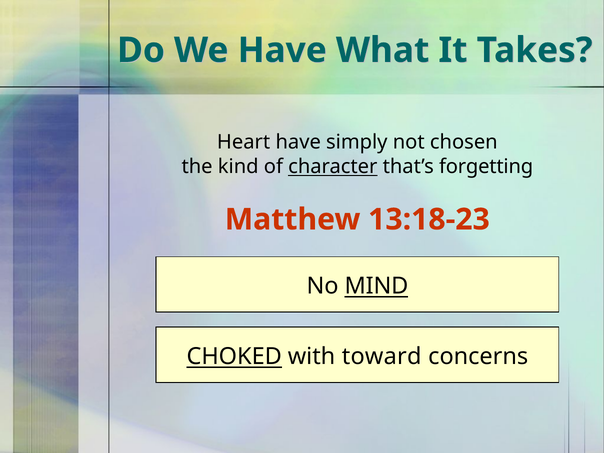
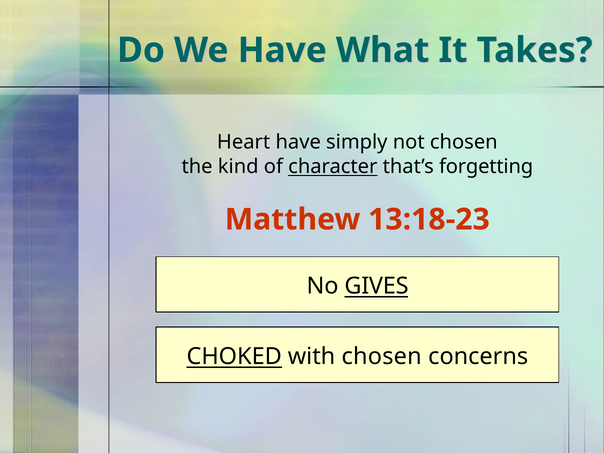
MIND: MIND -> GIVES
with toward: toward -> chosen
